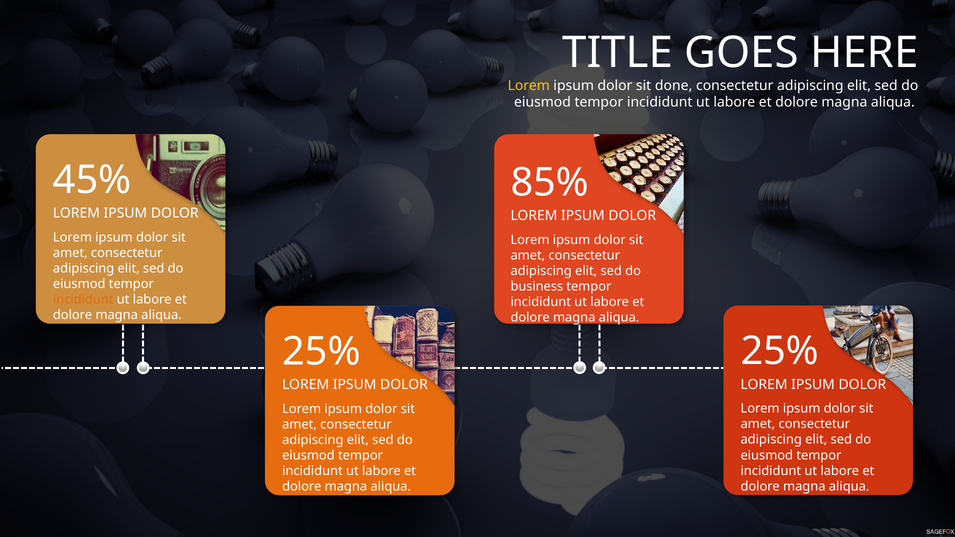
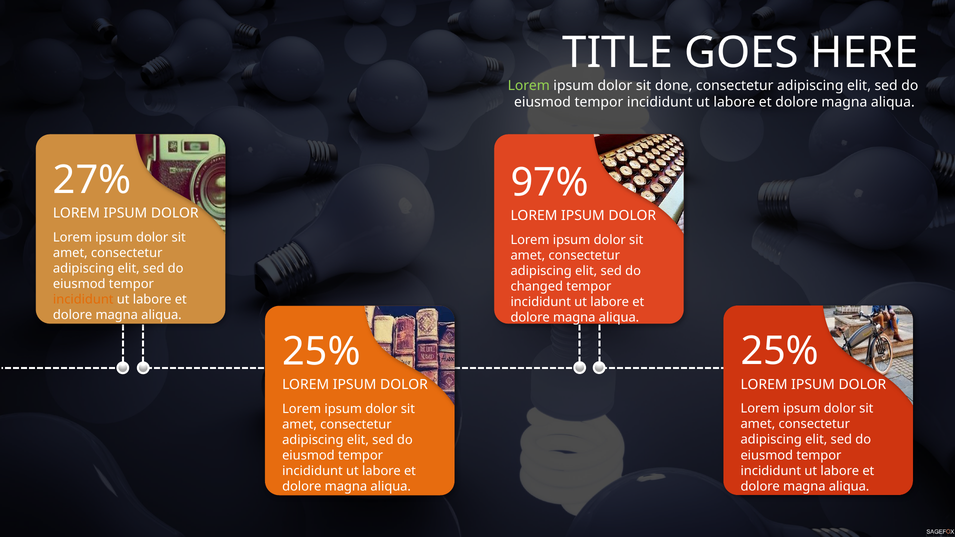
Lorem at (529, 86) colour: yellow -> light green
45%: 45% -> 27%
85%: 85% -> 97%
business: business -> changed
